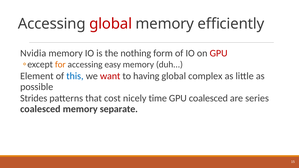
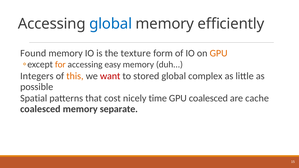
global at (111, 24) colour: red -> blue
Nvidia: Nvidia -> Found
nothing: nothing -> texture
GPU at (219, 53) colour: red -> orange
Element: Element -> Integers
this colour: blue -> orange
having: having -> stored
Strides: Strides -> Spatial
series: series -> cache
